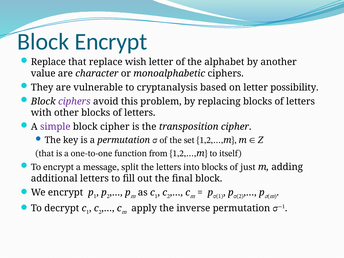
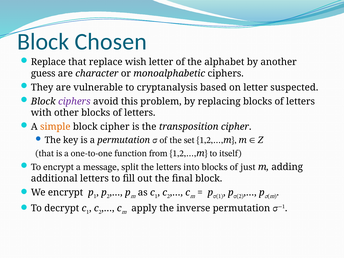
Block Encrypt: Encrypt -> Chosen
value: value -> guess
possibility: possibility -> suspected
simple colour: purple -> orange
